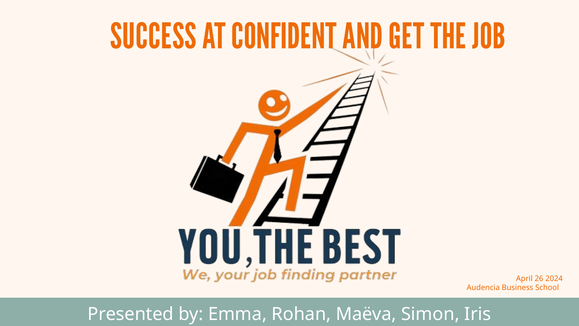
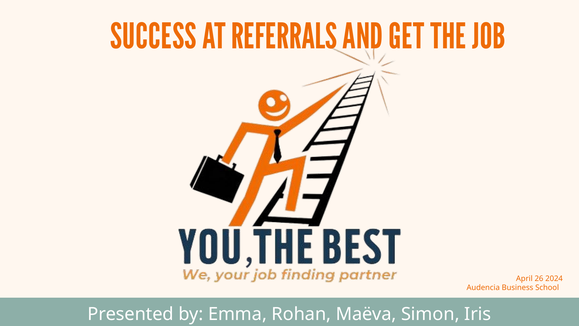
CONFIDENT: CONFIDENT -> REFERRALS
